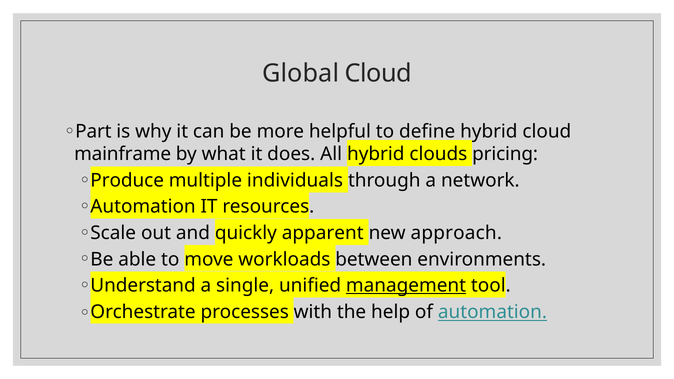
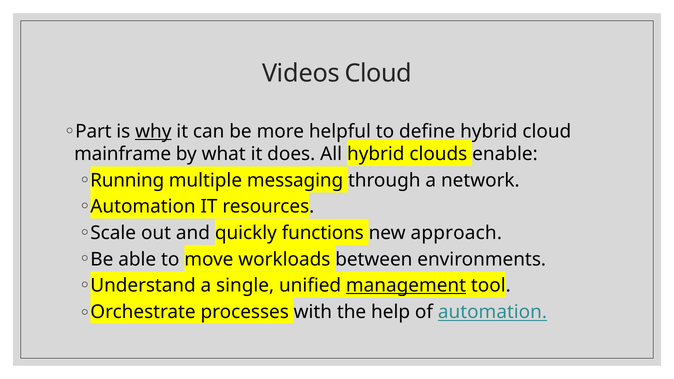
Global: Global -> Videos
why underline: none -> present
pricing: pricing -> enable
Produce: Produce -> Running
individuals: individuals -> messaging
apparent: apparent -> functions
